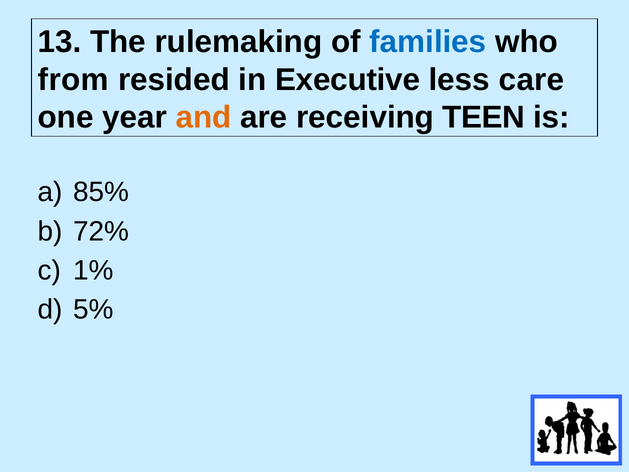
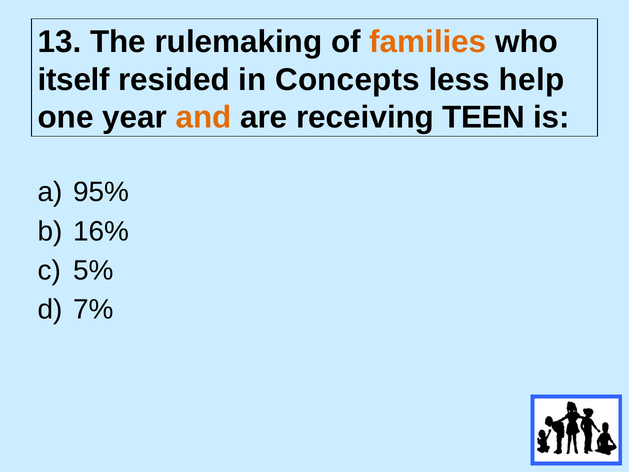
families colour: blue -> orange
from: from -> itself
Executive: Executive -> Concepts
care: care -> help
85%: 85% -> 95%
72%: 72% -> 16%
1%: 1% -> 5%
5%: 5% -> 7%
